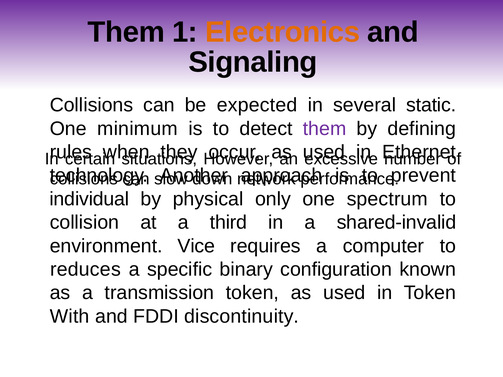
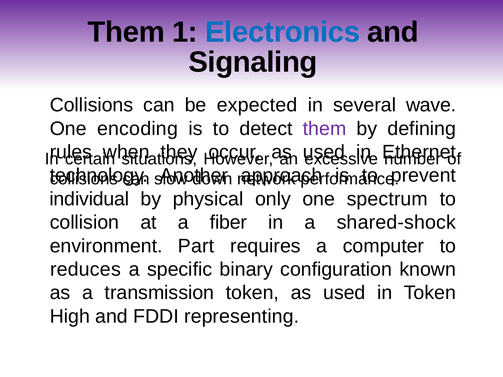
Electronics colour: orange -> blue
static: static -> wave
minimum: minimum -> encoding
third: third -> fiber
shared-invalid: shared-invalid -> shared-shock
Vice: Vice -> Part
With: With -> High
discontinuity: discontinuity -> representing
